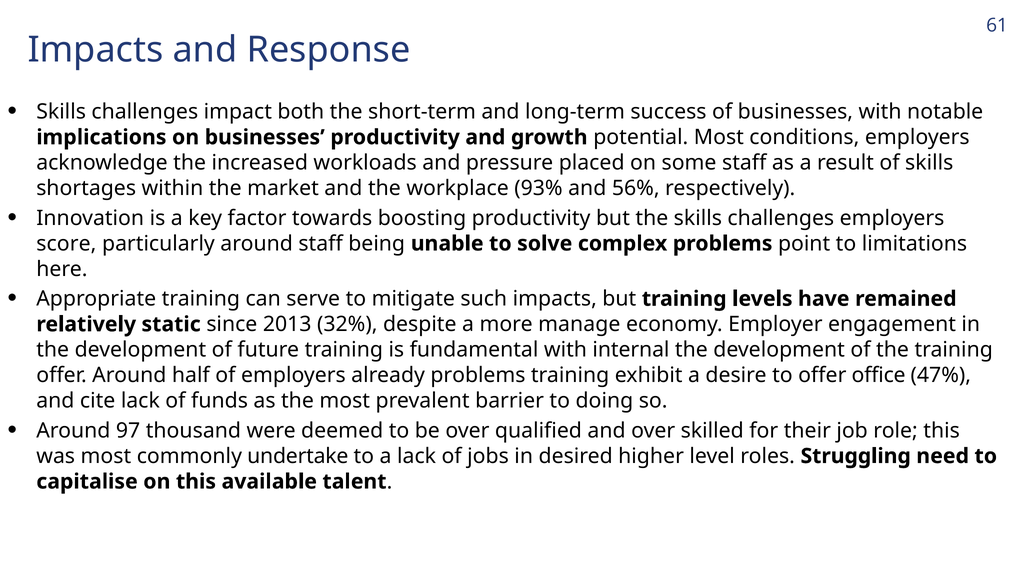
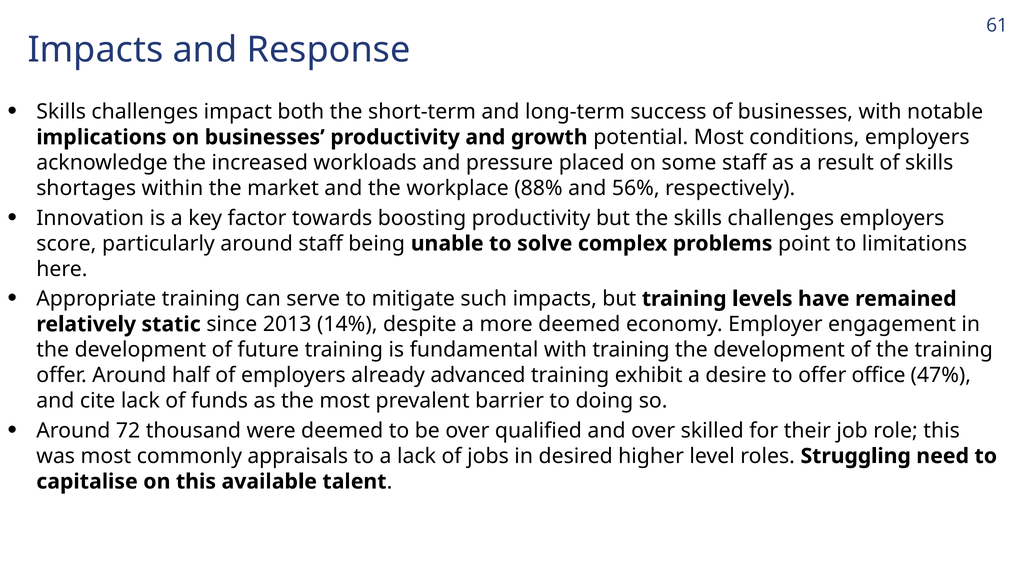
93%: 93% -> 88%
32%: 32% -> 14%
more manage: manage -> deemed
with internal: internal -> training
already problems: problems -> advanced
97: 97 -> 72
undertake: undertake -> appraisals
